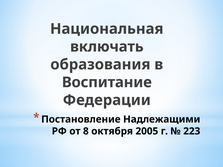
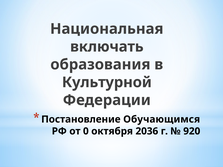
Воспитание: Воспитание -> Культурной
Надлежащими: Надлежащими -> Обучающимся
8: 8 -> 0
2005: 2005 -> 2036
223: 223 -> 920
